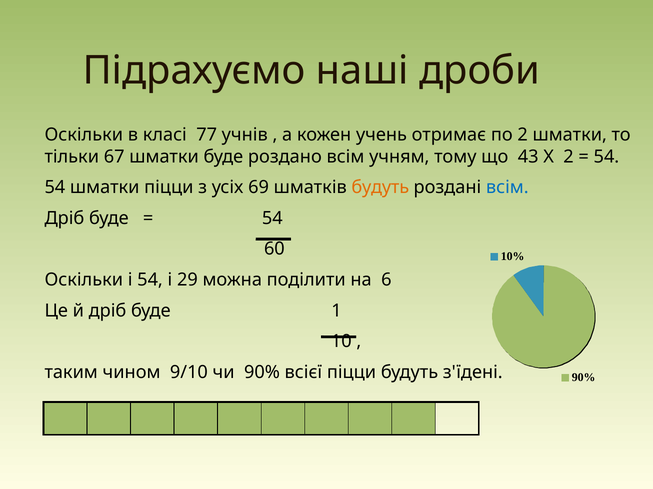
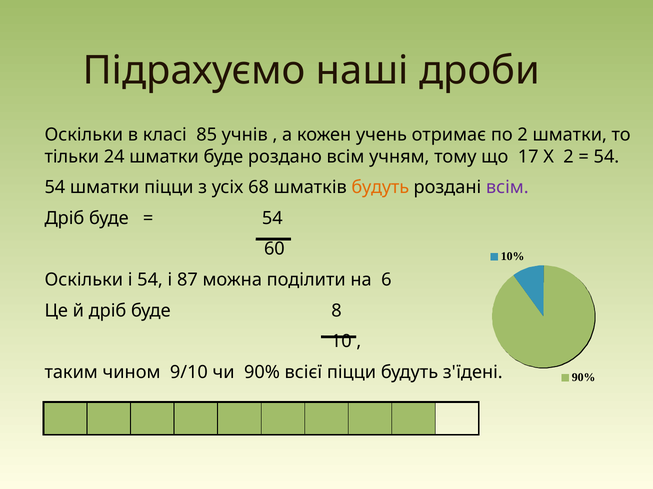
77: 77 -> 85
67: 67 -> 24
43: 43 -> 17
69: 69 -> 68
всім at (507, 188) colour: blue -> purple
29: 29 -> 87
1: 1 -> 8
